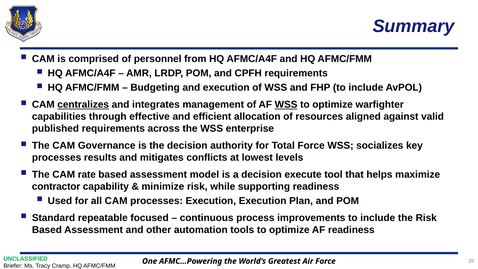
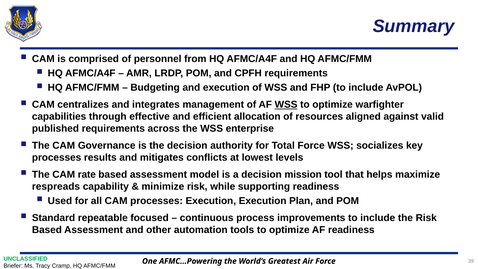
centralizes underline: present -> none
execute: execute -> mission
contractor: contractor -> respreads
